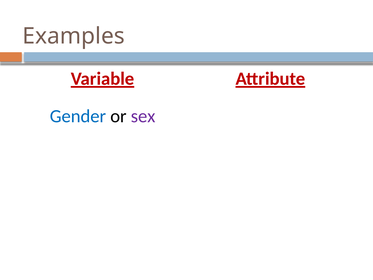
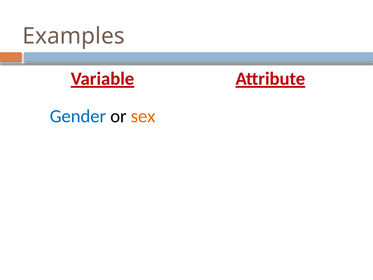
sex colour: purple -> orange
